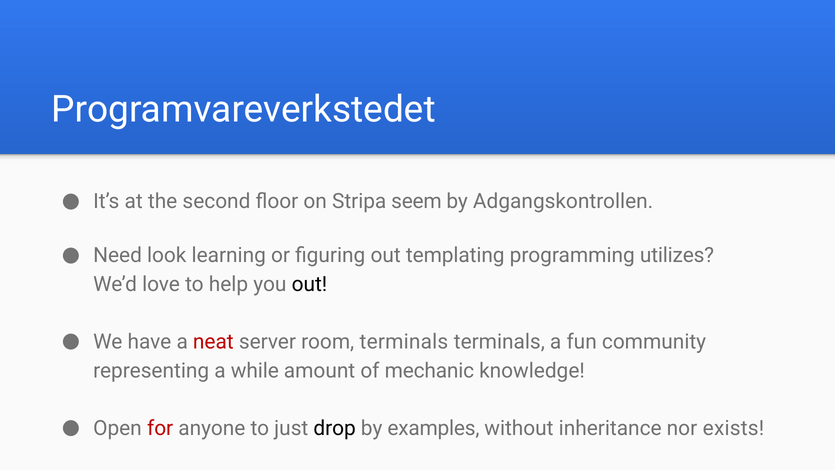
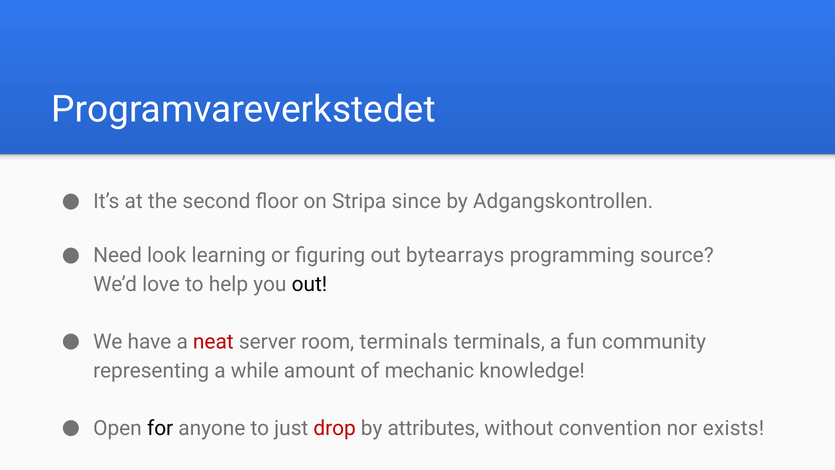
seem: seem -> since
templating: templating -> bytearrays
utilizes: utilizes -> source
for colour: red -> black
drop colour: black -> red
examples: examples -> attributes
inheritance: inheritance -> convention
